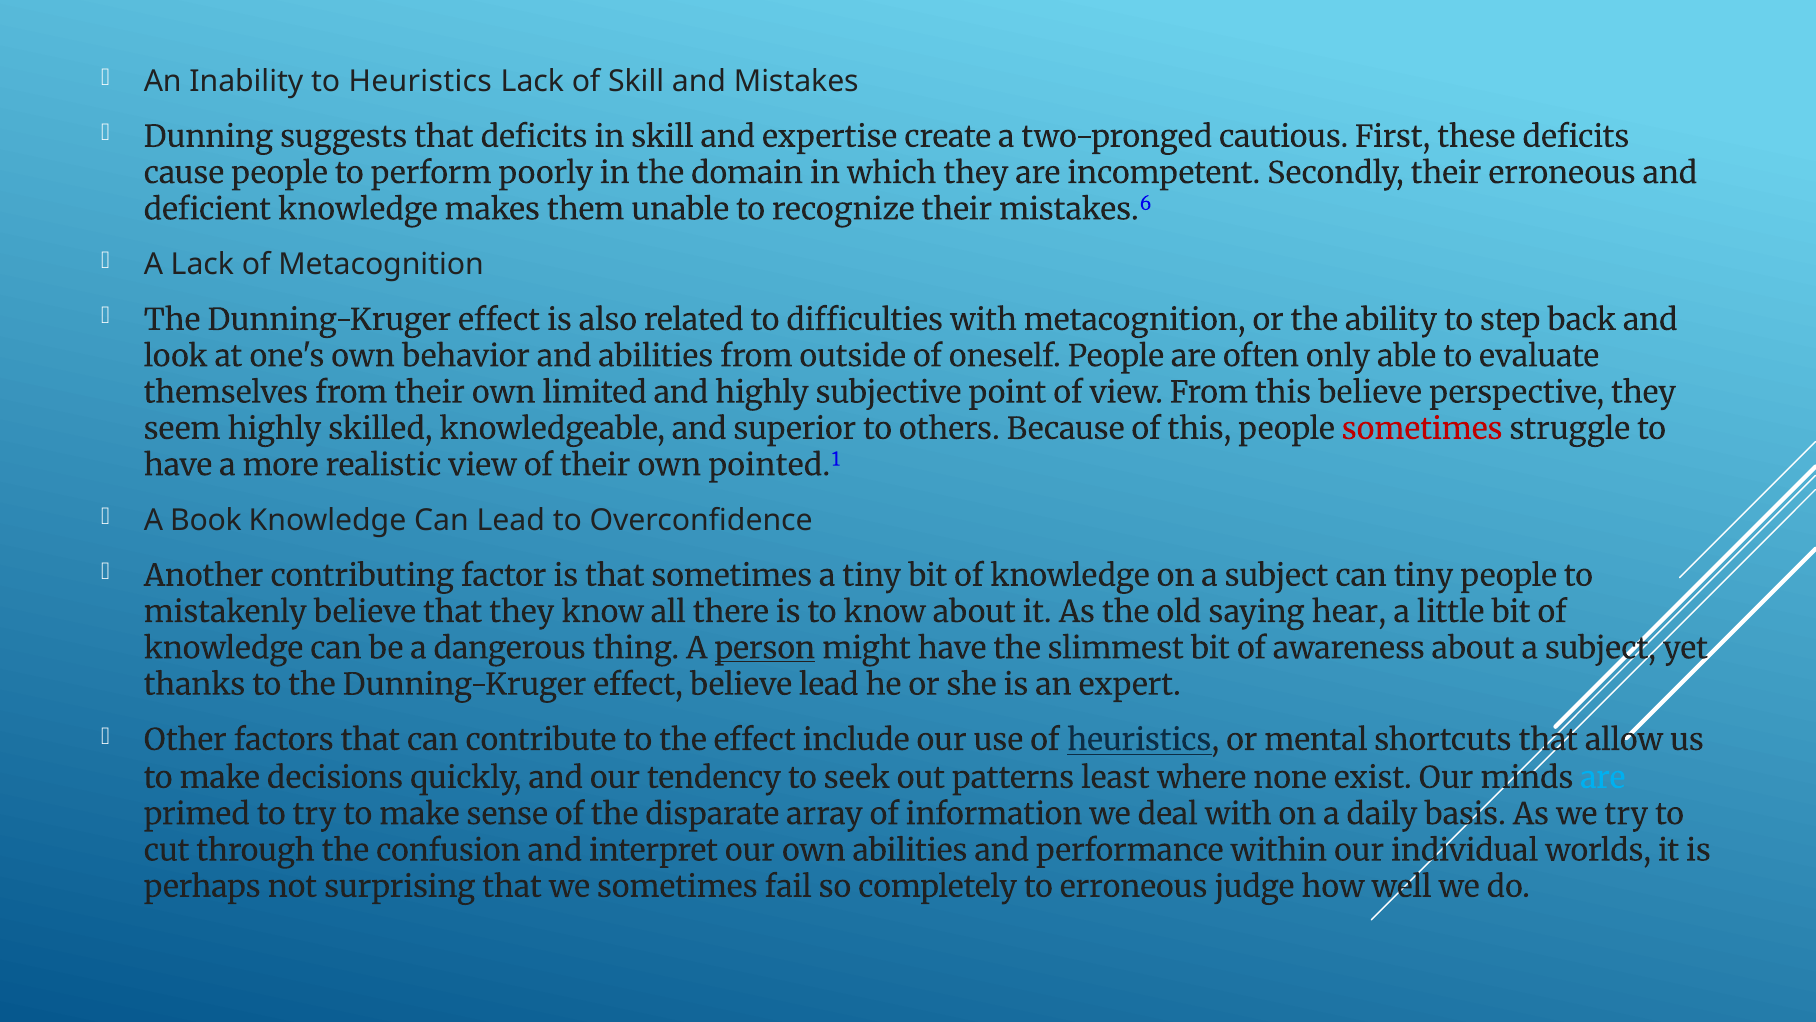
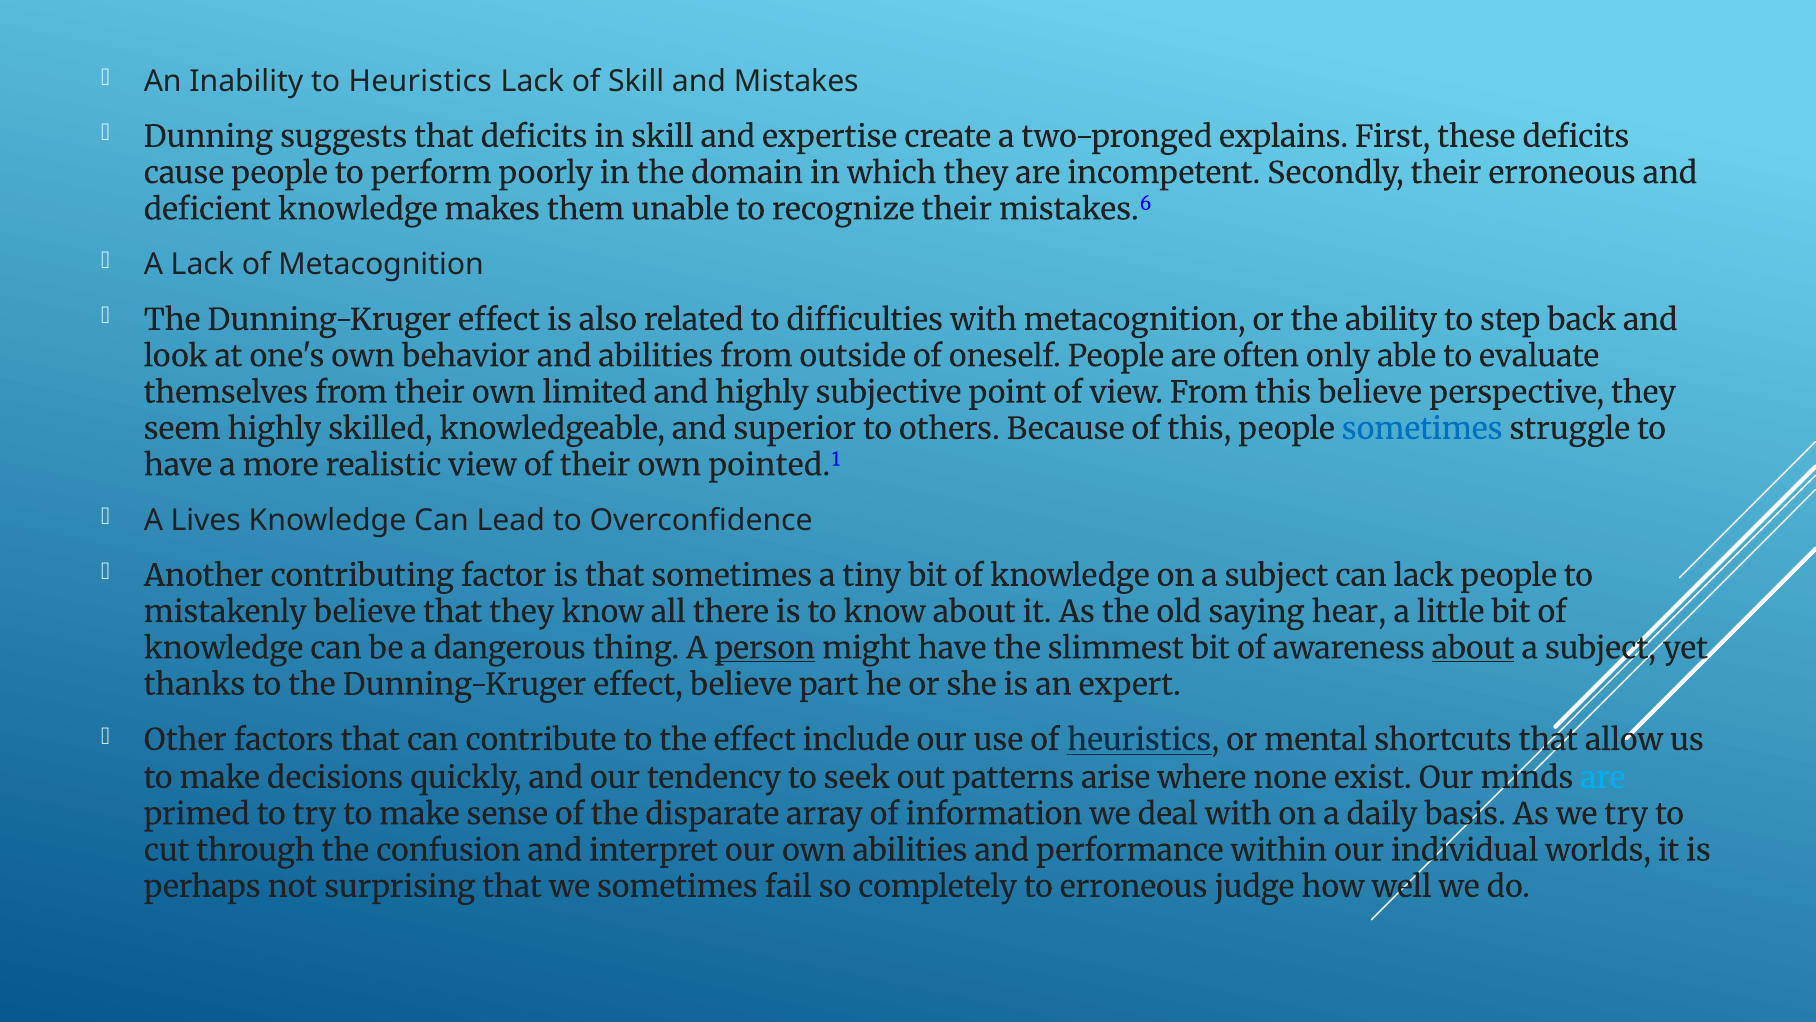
cautious: cautious -> explains
sometimes at (1422, 429) colour: red -> blue
Book: Book -> Lives
can tiny: tiny -> lack
about at (1473, 648) underline: none -> present
believe lead: lead -> part
least: least -> arise
